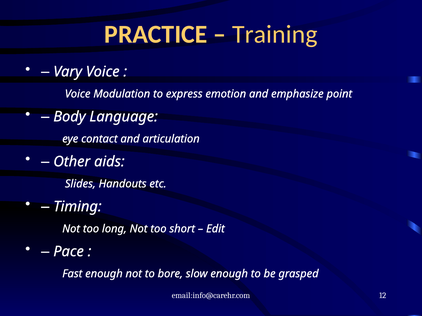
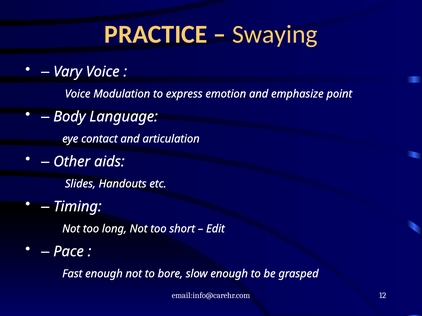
Training: Training -> Swaying
